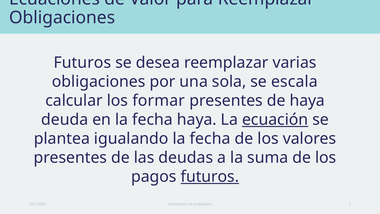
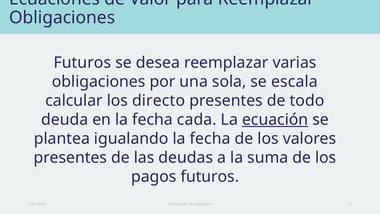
formar: formar -> directo
de haya: haya -> todo
fecha haya: haya -> cada
futuros at (210, 177) underline: present -> none
